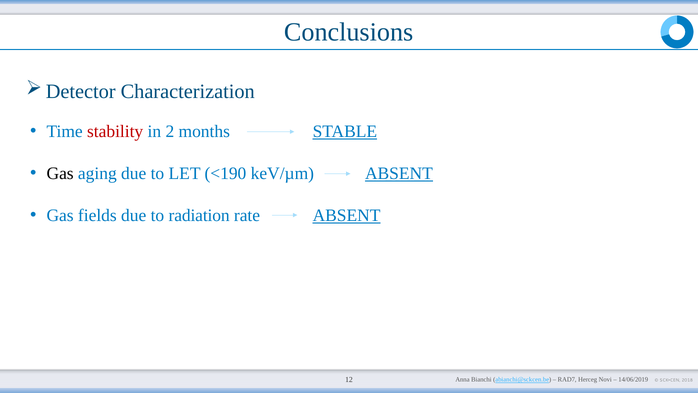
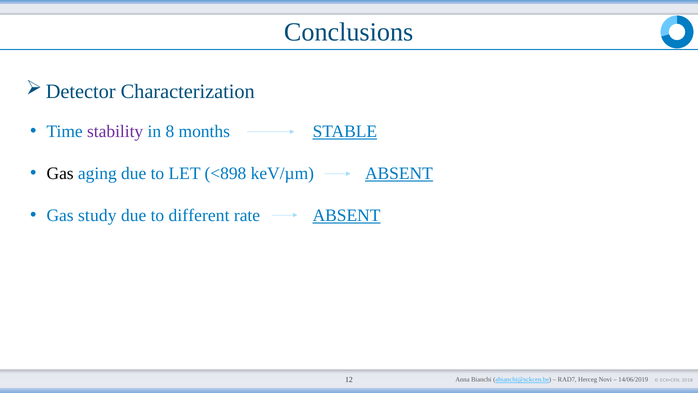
stability colour: red -> purple
2: 2 -> 8
<190: <190 -> <898
fields: fields -> study
radiation: radiation -> different
